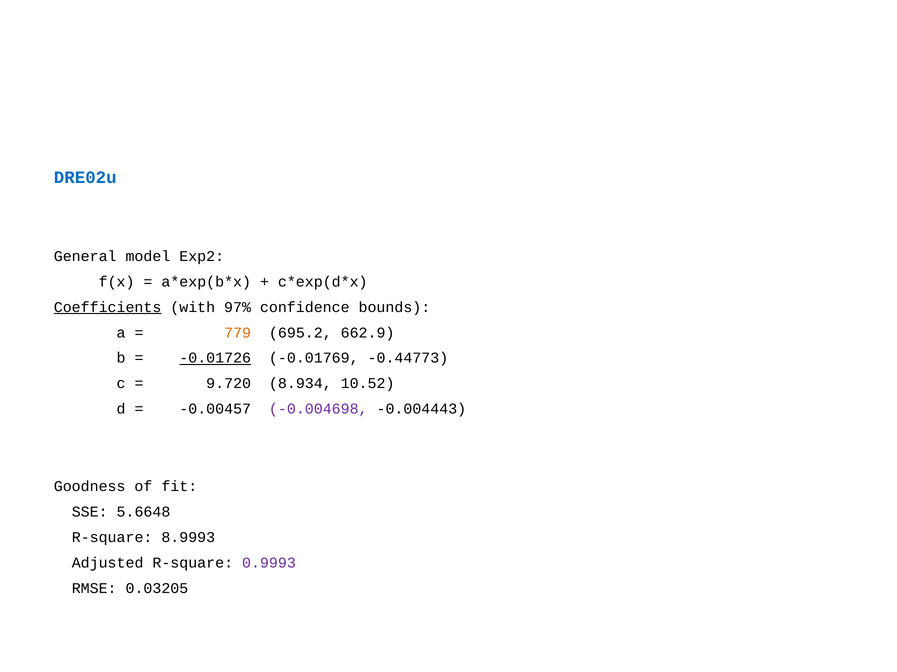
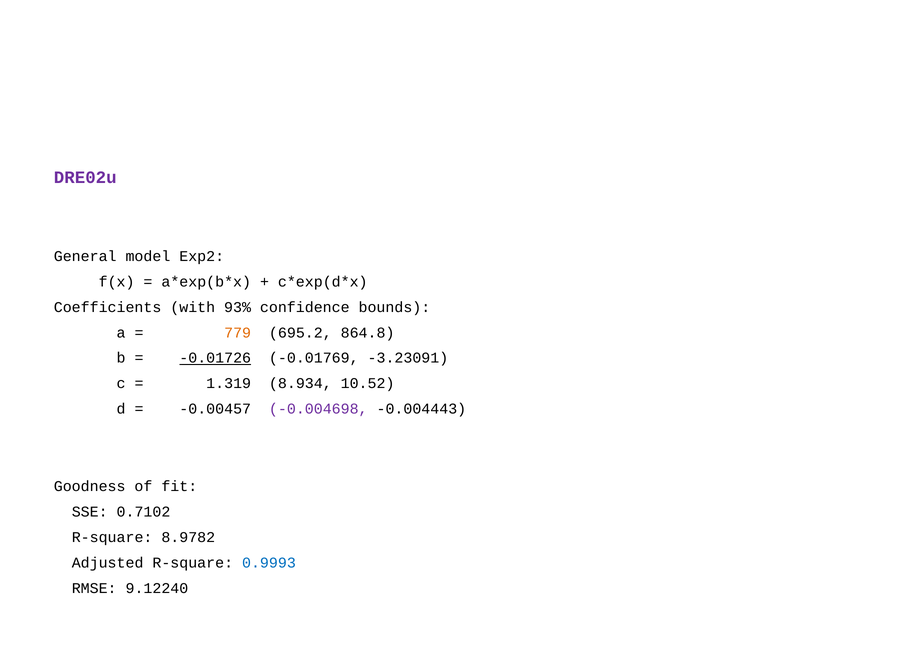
DRE02u colour: blue -> purple
Coefficients underline: present -> none
97%: 97% -> 93%
662.9: 662.9 -> 864.8
-0.44773: -0.44773 -> -3.23091
9.720: 9.720 -> 1.319
5.6648: 5.6648 -> 0.7102
8.9993: 8.9993 -> 8.9782
0.9993 colour: purple -> blue
0.03205: 0.03205 -> 9.12240
